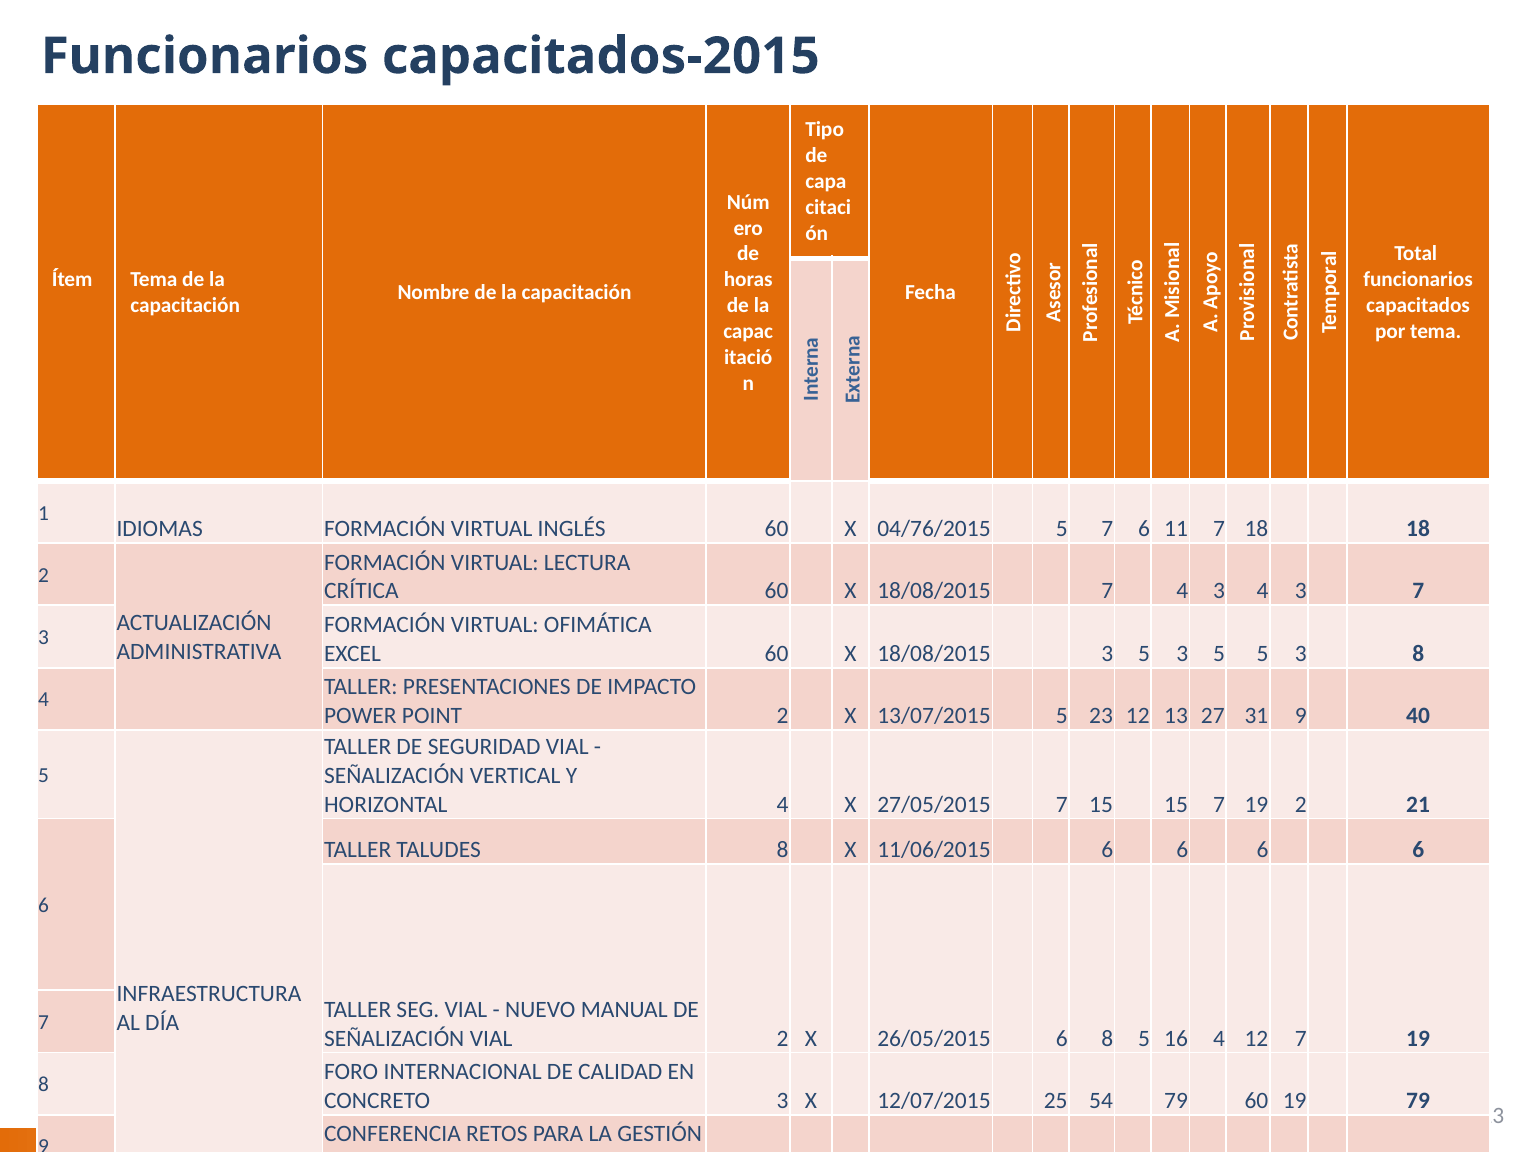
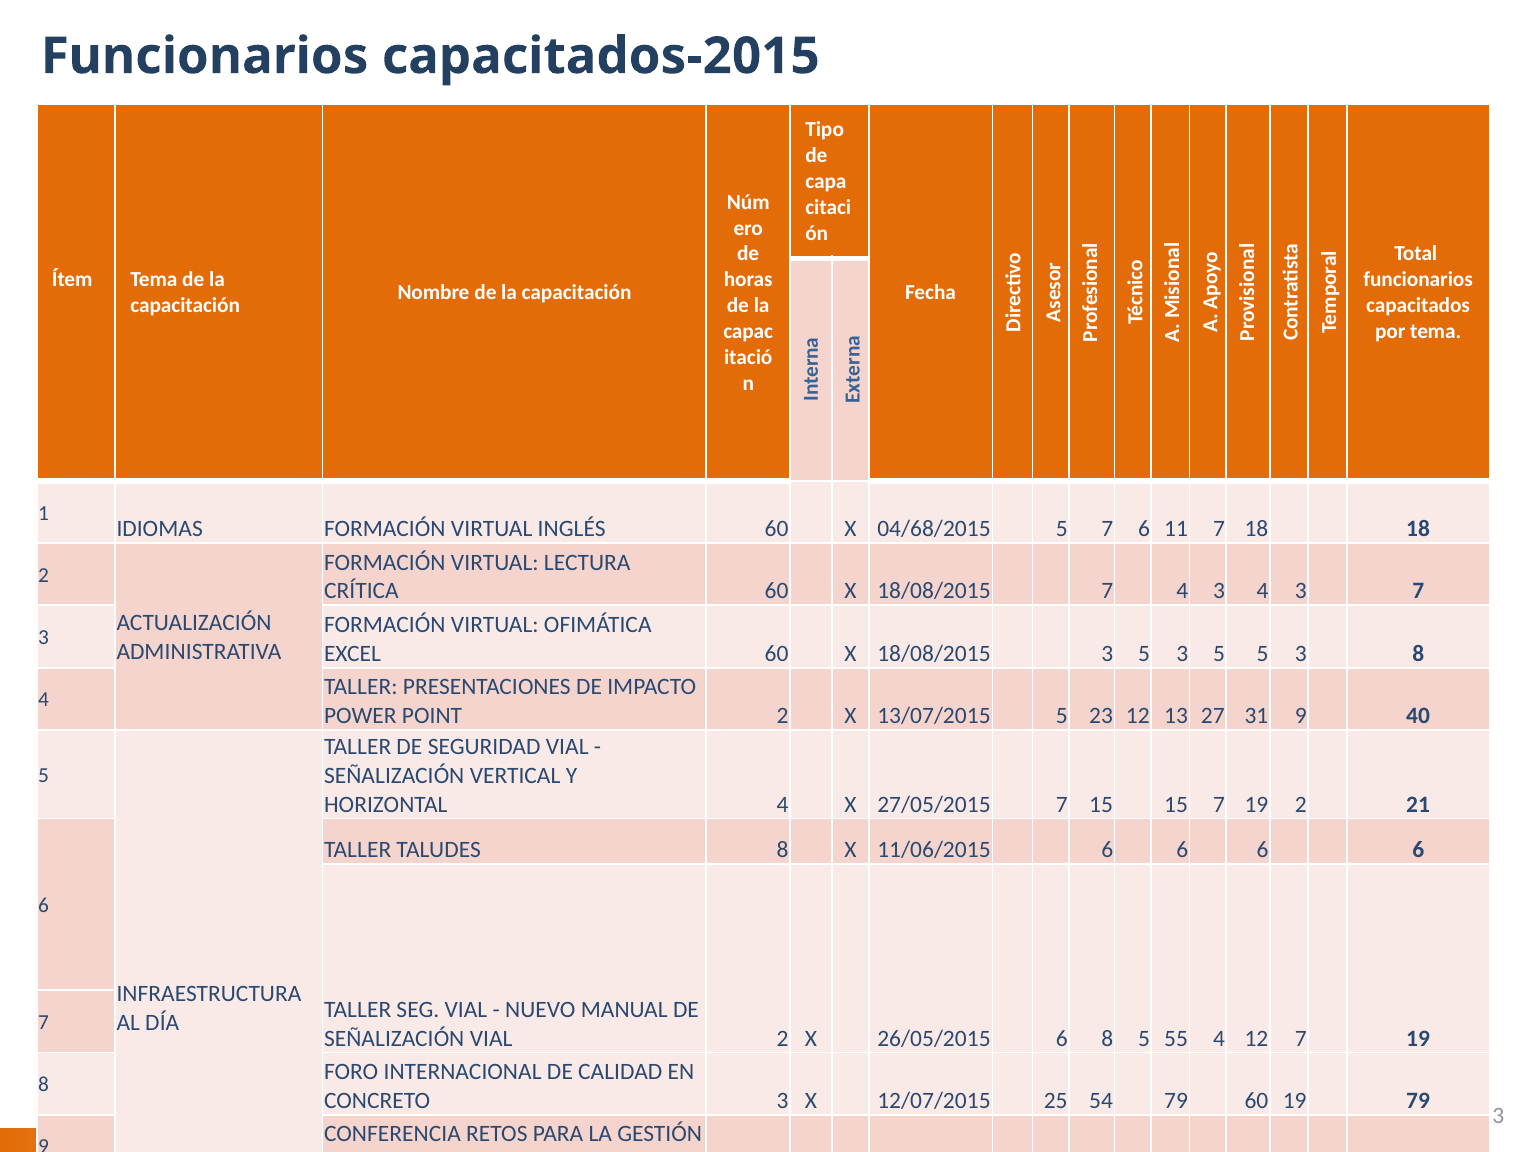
04/76/2015: 04/76/2015 -> 04/68/2015
16: 16 -> 55
